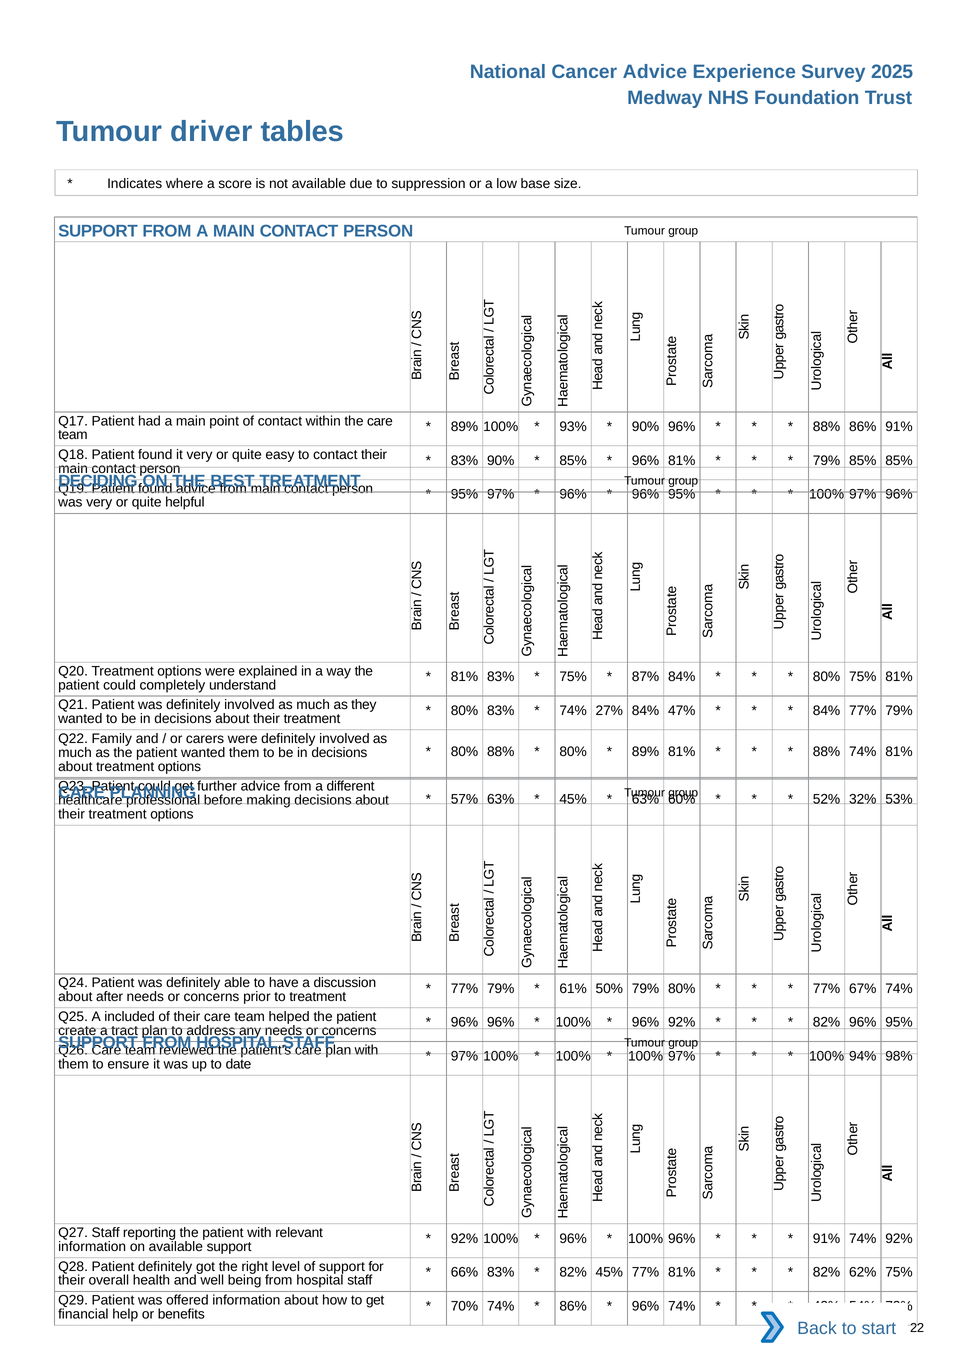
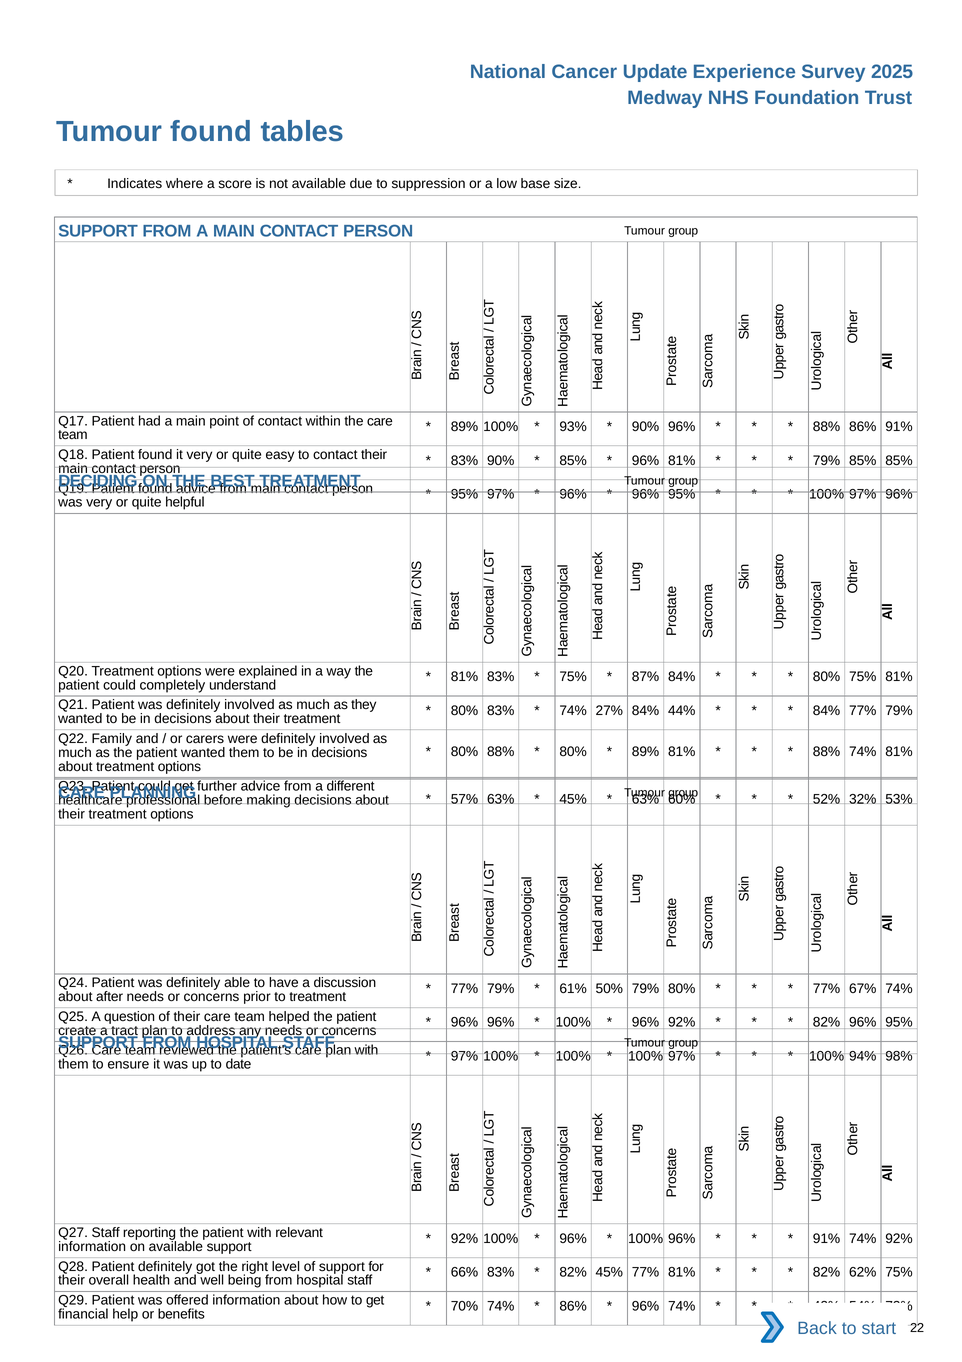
Cancer Advice: Advice -> Update
Tumour driver: driver -> found
47%: 47% -> 44%
included: included -> question
